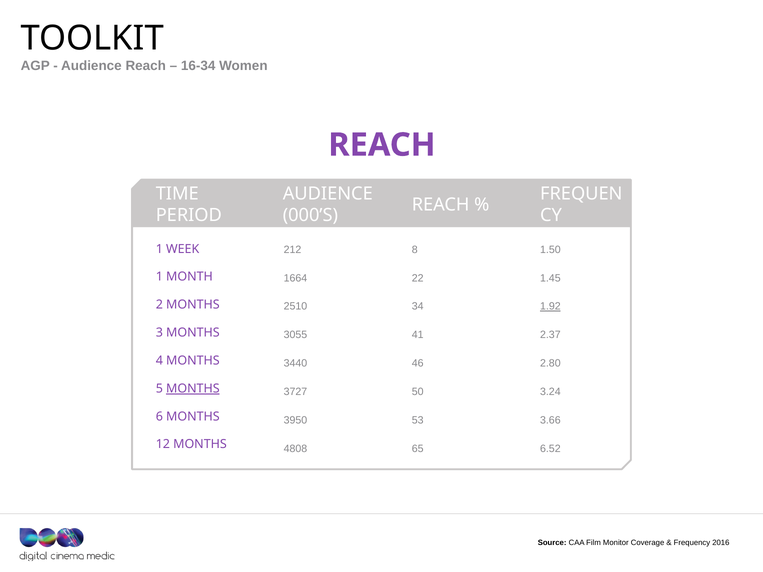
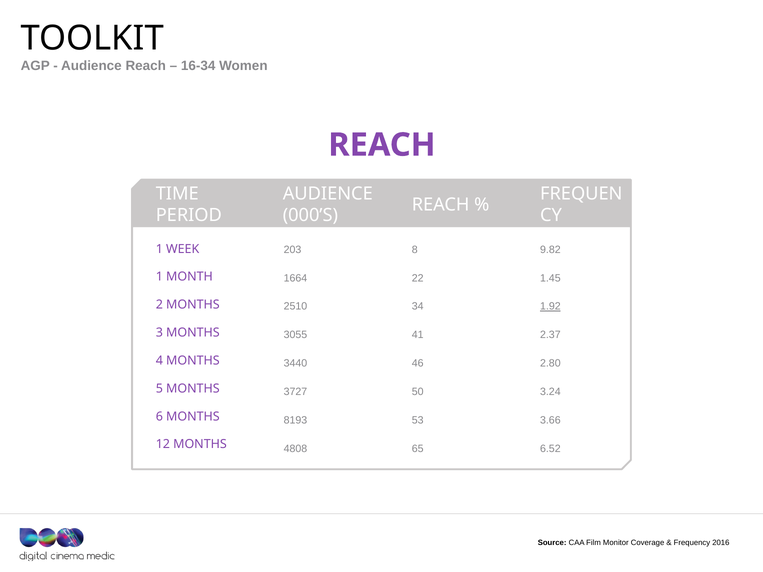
1.50: 1.50 -> 9.82
212: 212 -> 203
MONTHS at (193, 389) underline: present -> none
3950: 3950 -> 8193
